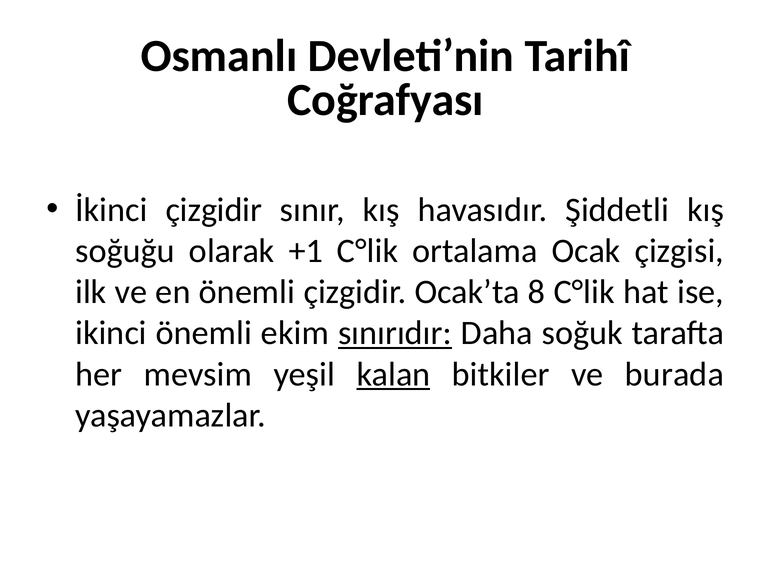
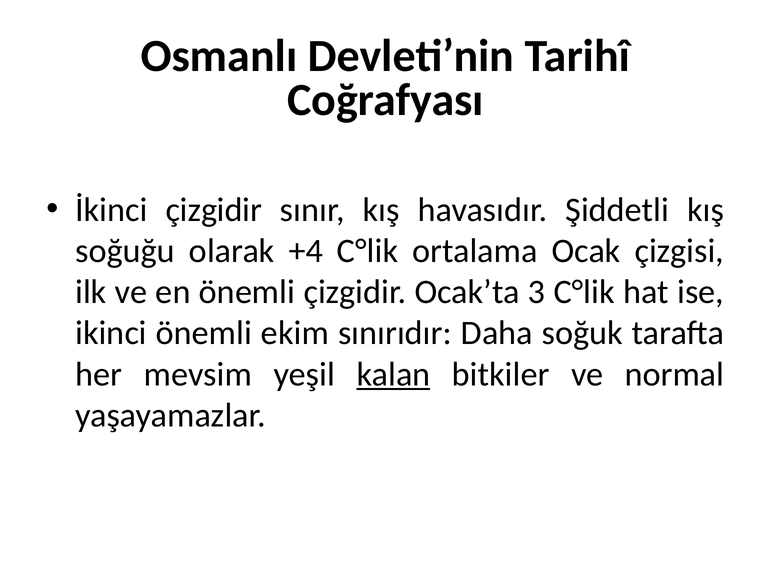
+1: +1 -> +4
8: 8 -> 3
sınırıdır underline: present -> none
burada: burada -> normal
